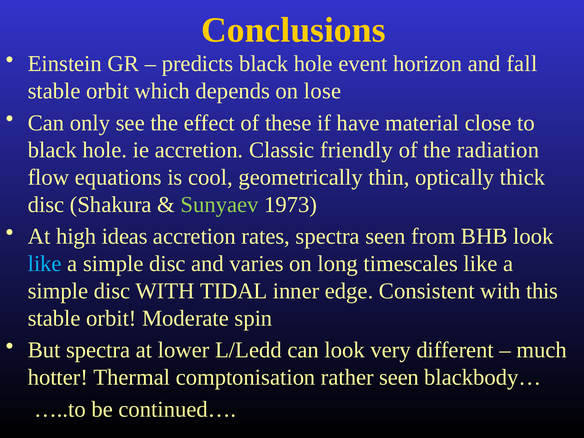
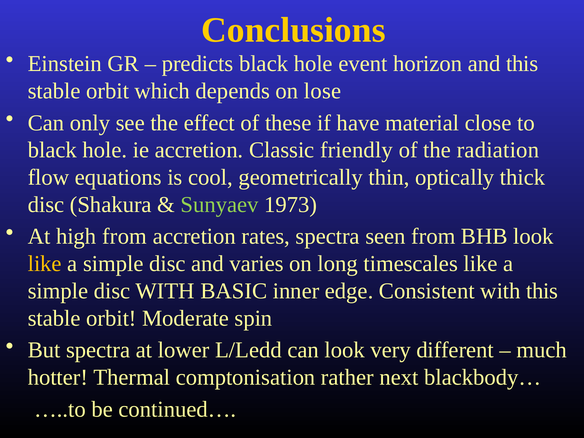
and fall: fall -> this
high ideas: ideas -> from
like at (45, 264) colour: light blue -> yellow
TIDAL: TIDAL -> BASIC
rather seen: seen -> next
